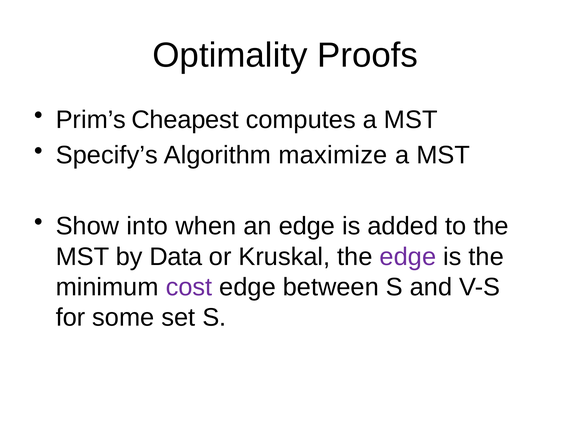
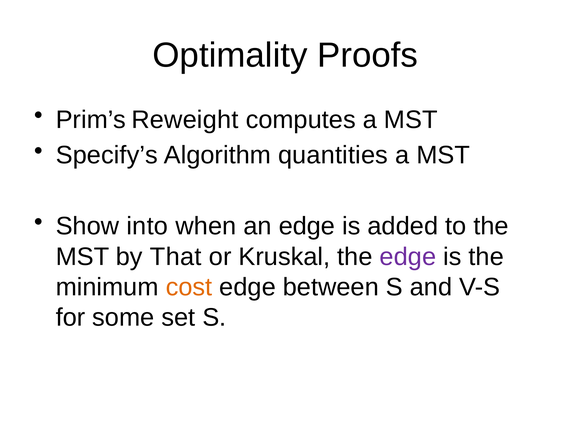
Cheapest: Cheapest -> Reweight
maximize: maximize -> quantities
Data: Data -> That
cost colour: purple -> orange
